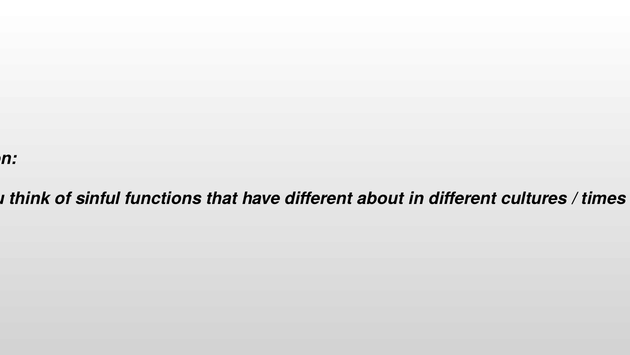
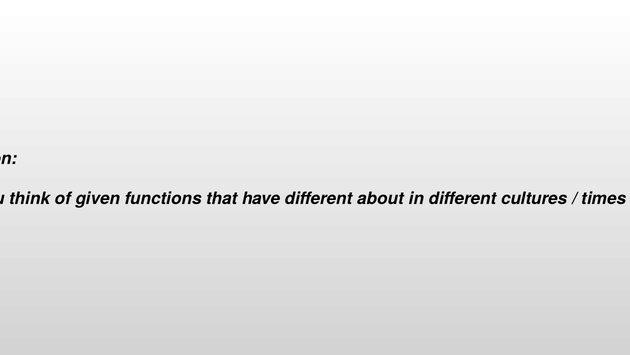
sinful: sinful -> given
